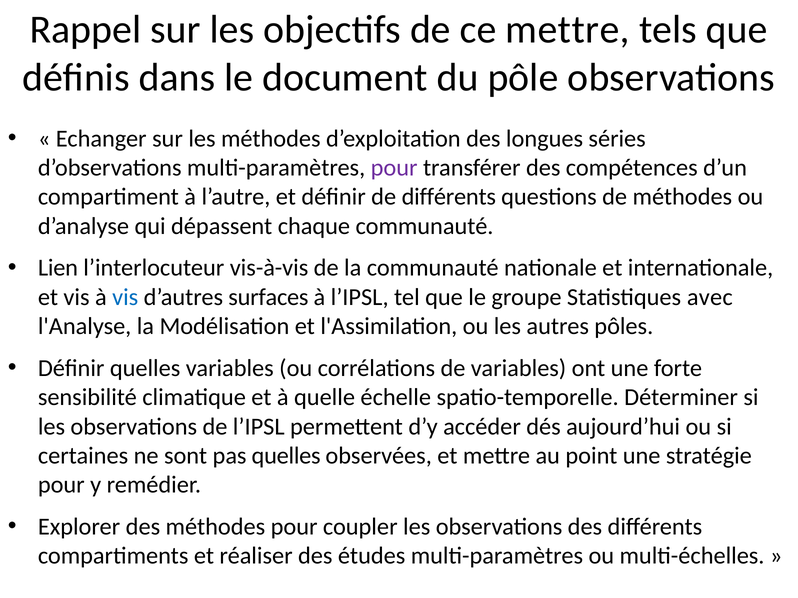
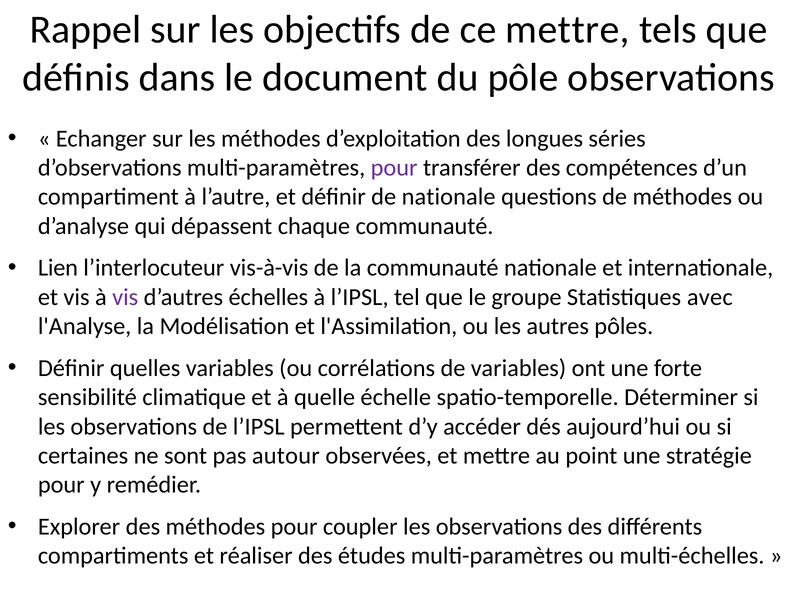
de différents: différents -> nationale
vis at (125, 297) colour: blue -> purple
surfaces: surfaces -> échelles
pas quelles: quelles -> autour
